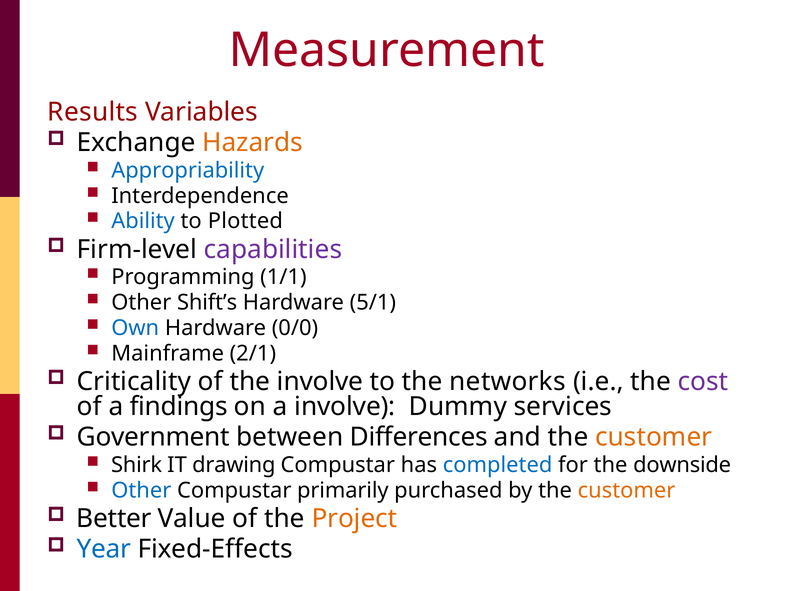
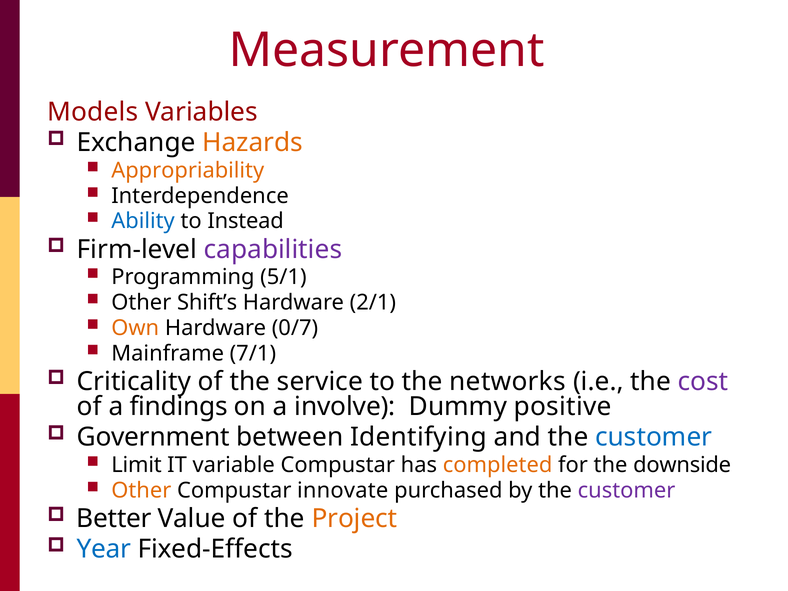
Results: Results -> Models
Appropriability colour: blue -> orange
Plotted: Plotted -> Instead
1/1: 1/1 -> 5/1
5/1: 5/1 -> 2/1
Own colour: blue -> orange
0/0: 0/0 -> 0/7
2/1: 2/1 -> 7/1
the involve: involve -> service
services: services -> positive
Differences: Differences -> Identifying
customer at (654, 437) colour: orange -> blue
Shirk: Shirk -> Limit
drawing: drawing -> variable
completed colour: blue -> orange
Other at (141, 490) colour: blue -> orange
primarily: primarily -> innovate
customer at (627, 490) colour: orange -> purple
